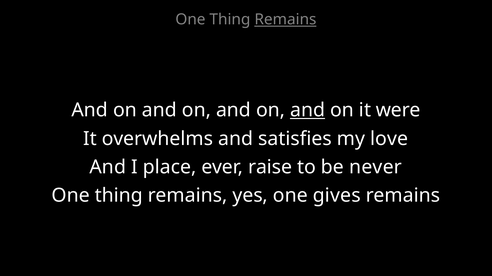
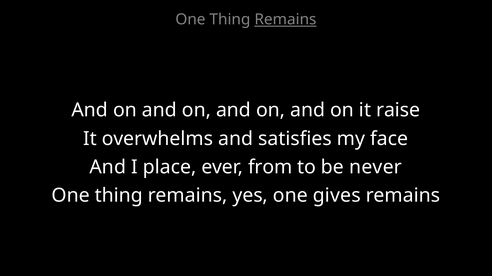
and at (308, 110) underline: present -> none
were: were -> raise
love: love -> face
raise: raise -> from
